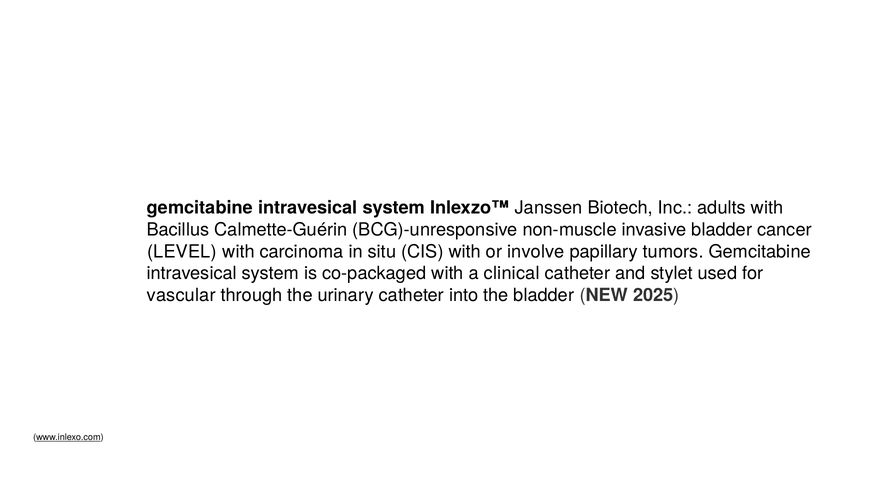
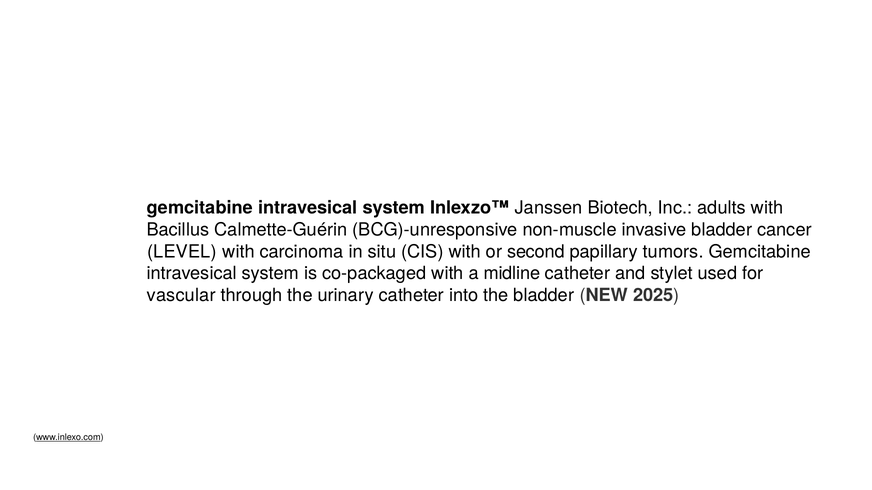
involve: involve -> second
clinical: clinical -> midline
